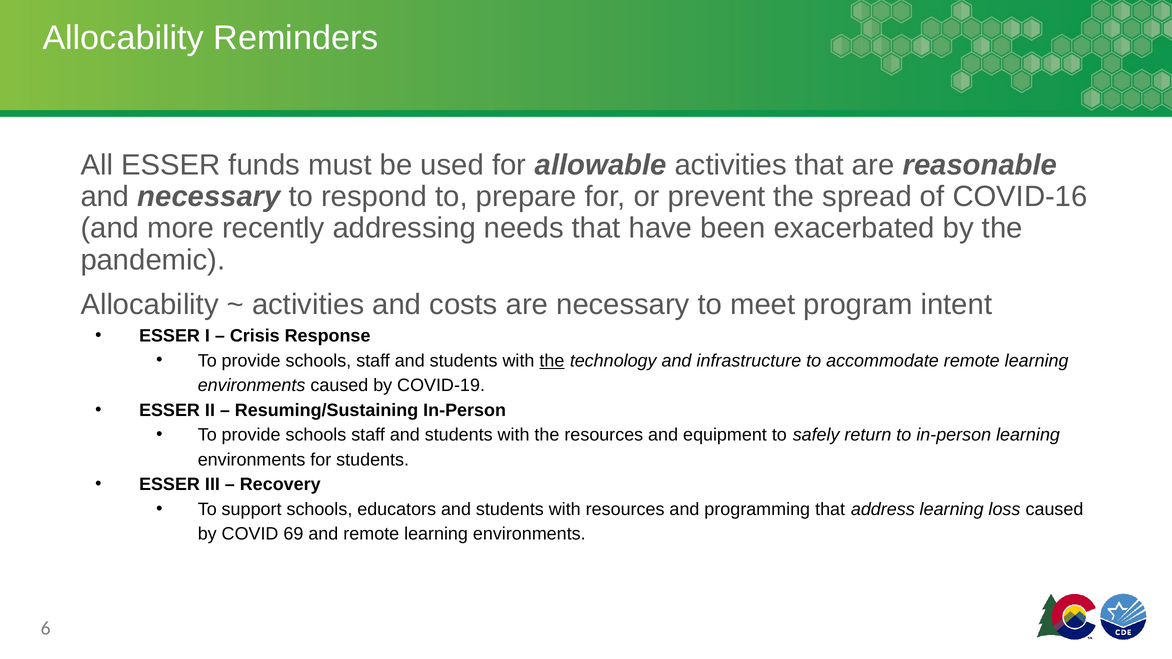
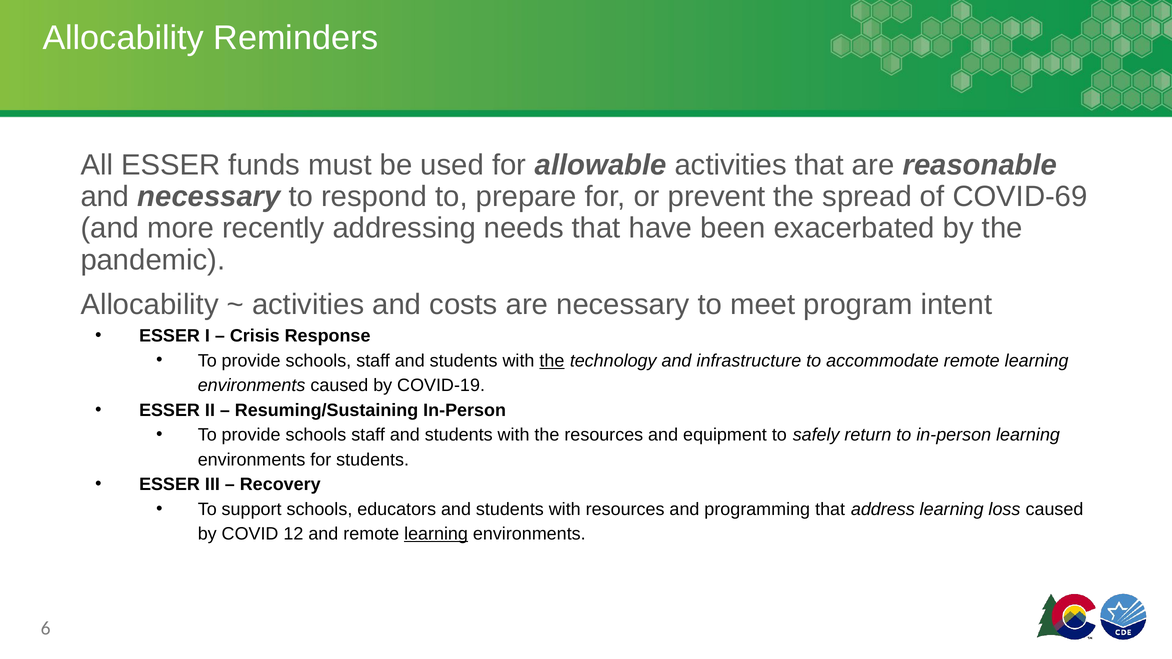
COVID-16: COVID-16 -> COVID-69
69: 69 -> 12
learning at (436, 534) underline: none -> present
